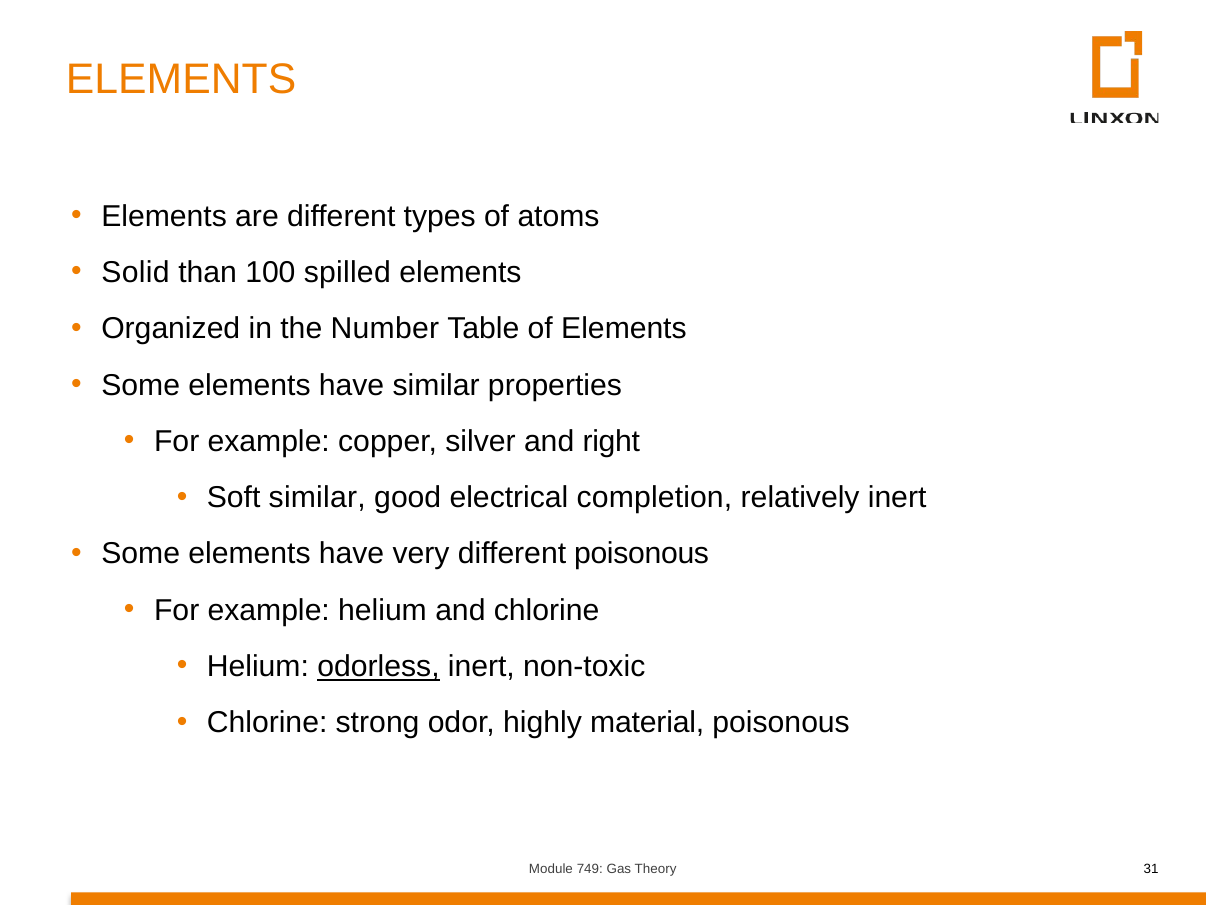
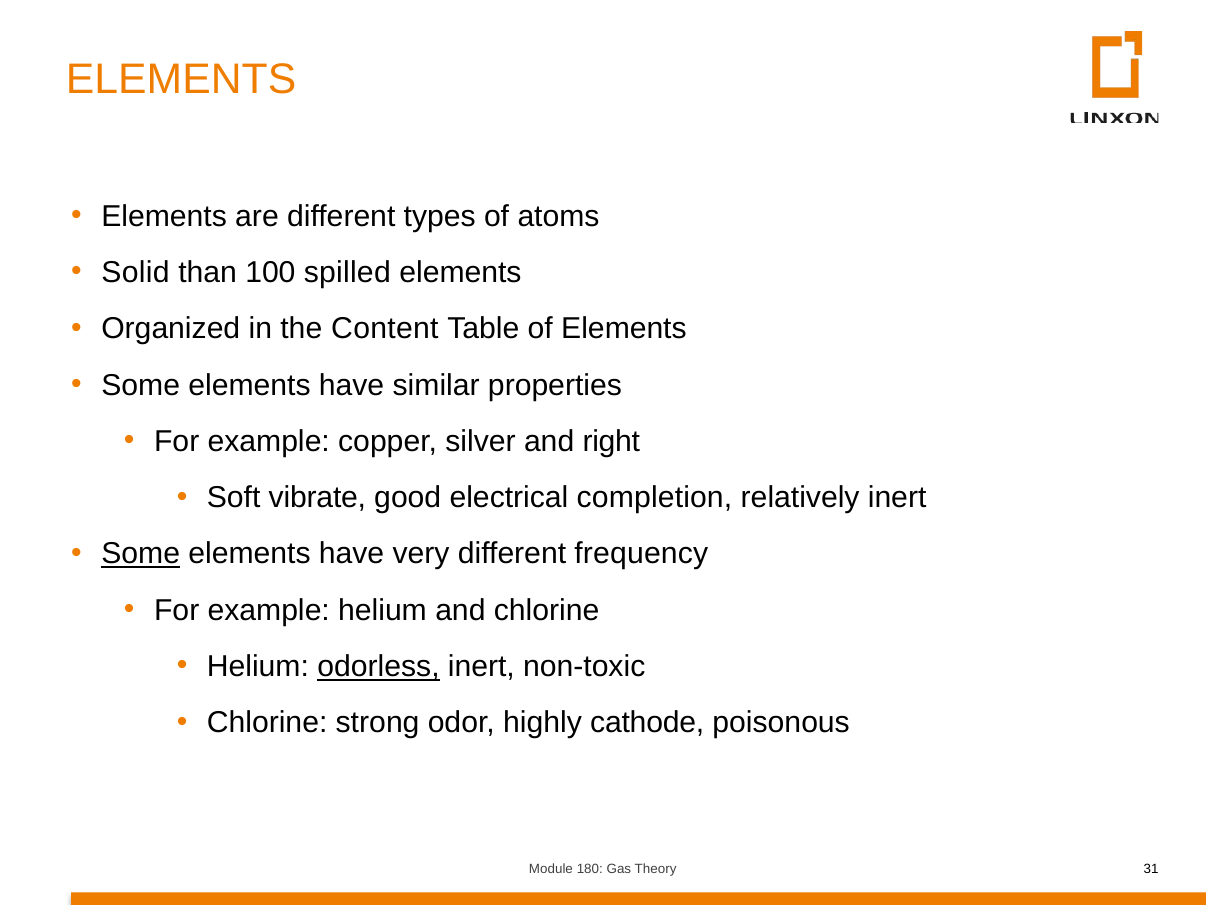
Number: Number -> Content
Soft similar: similar -> vibrate
Some at (141, 554) underline: none -> present
different poisonous: poisonous -> frequency
material: material -> cathode
749: 749 -> 180
